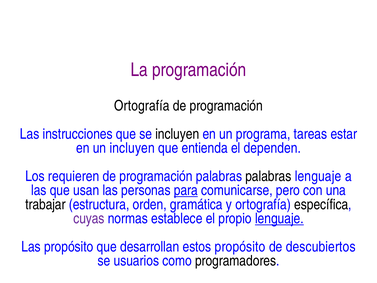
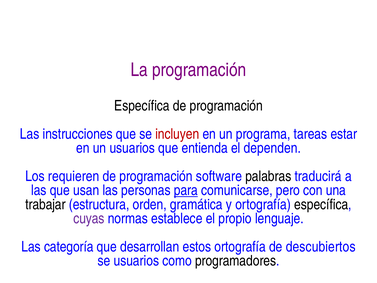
Ortografía at (142, 106): Ortografía -> Específica
incluyen at (177, 134) colour: black -> red
un incluyen: incluyen -> usuarios
programación palabras: palabras -> software
palabras lenguaje: lenguaje -> traducirá
lenguaje at (279, 218) underline: present -> none
Las propósito: propósito -> categoría
estos propósito: propósito -> ortografía
